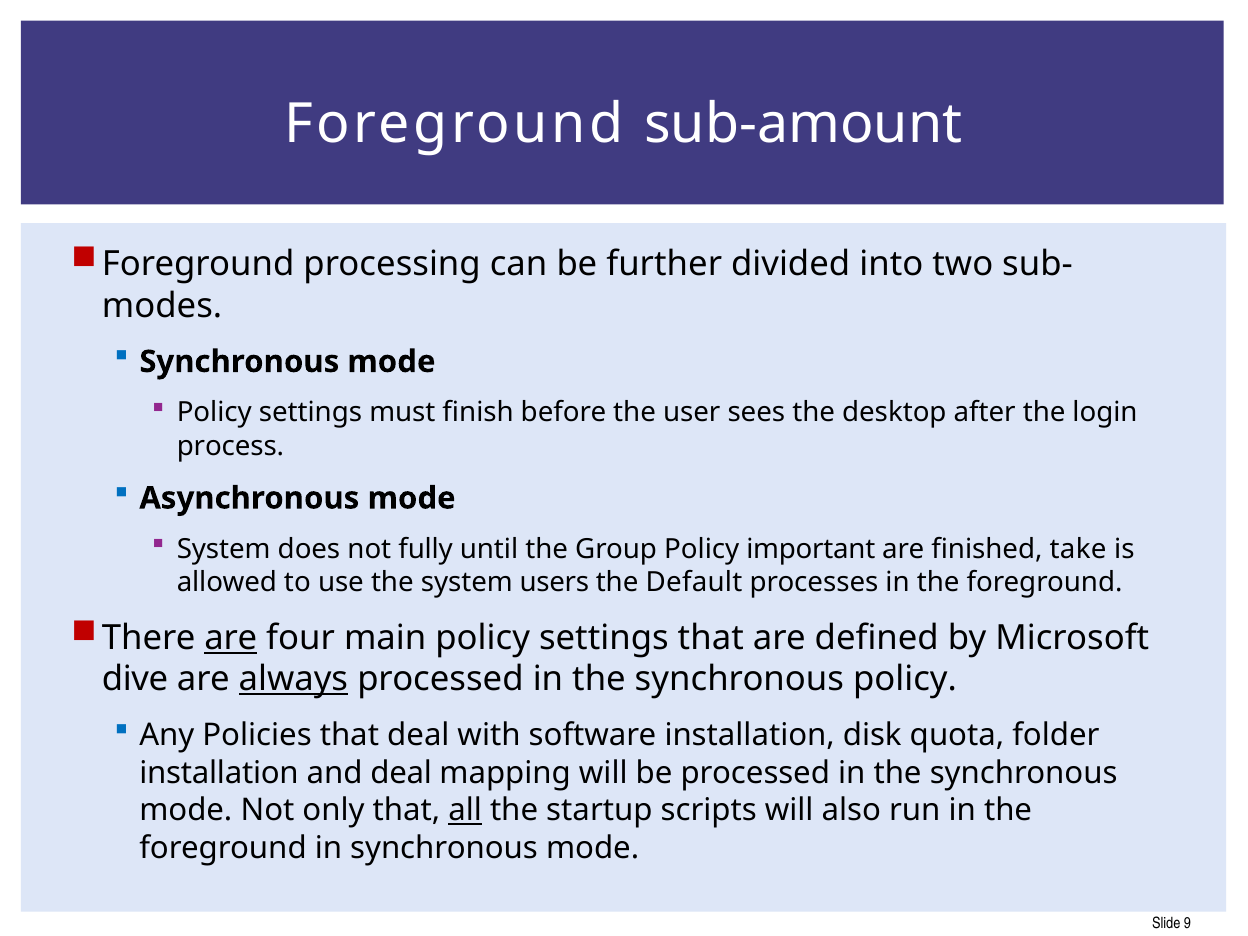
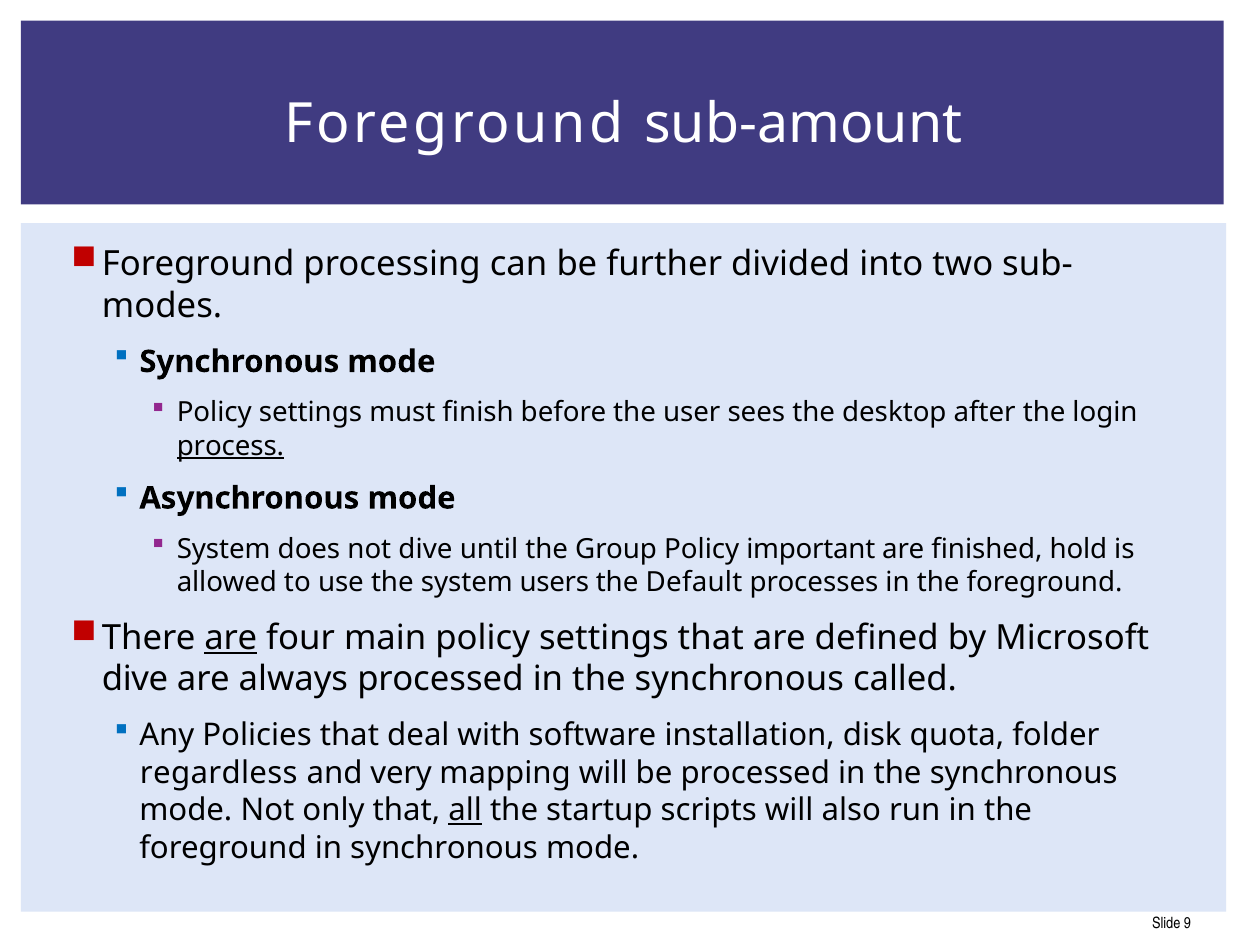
process underline: none -> present
not fully: fully -> dive
take: take -> hold
always underline: present -> none
synchronous policy: policy -> called
installation at (219, 773): installation -> regardless
and deal: deal -> very
